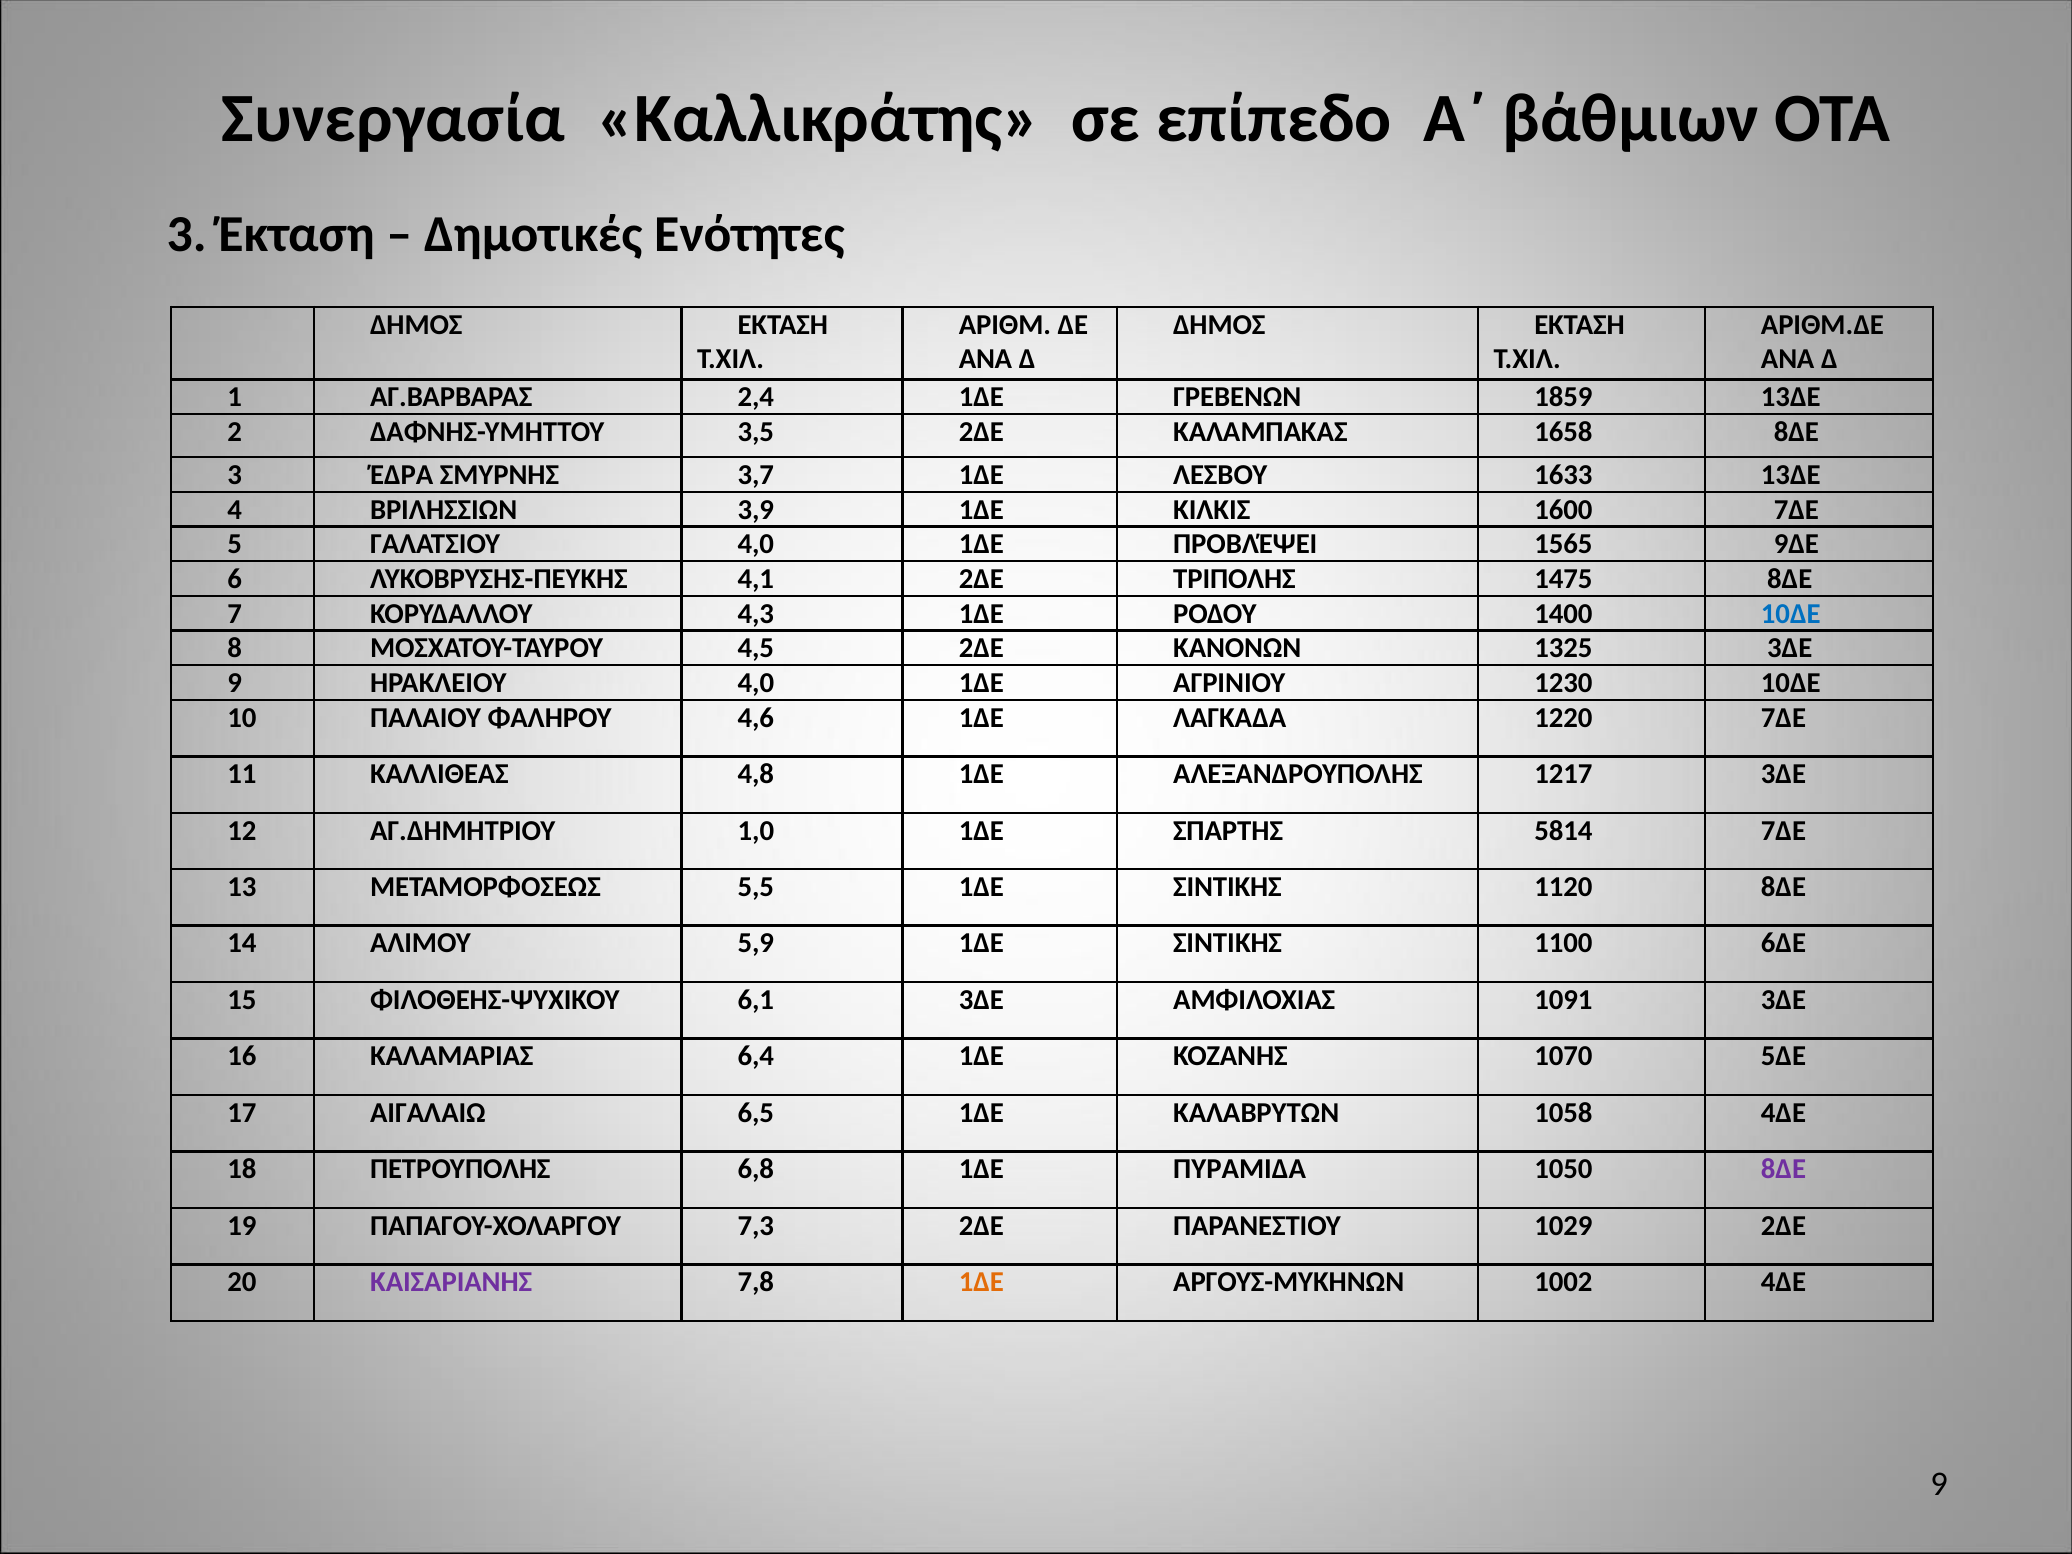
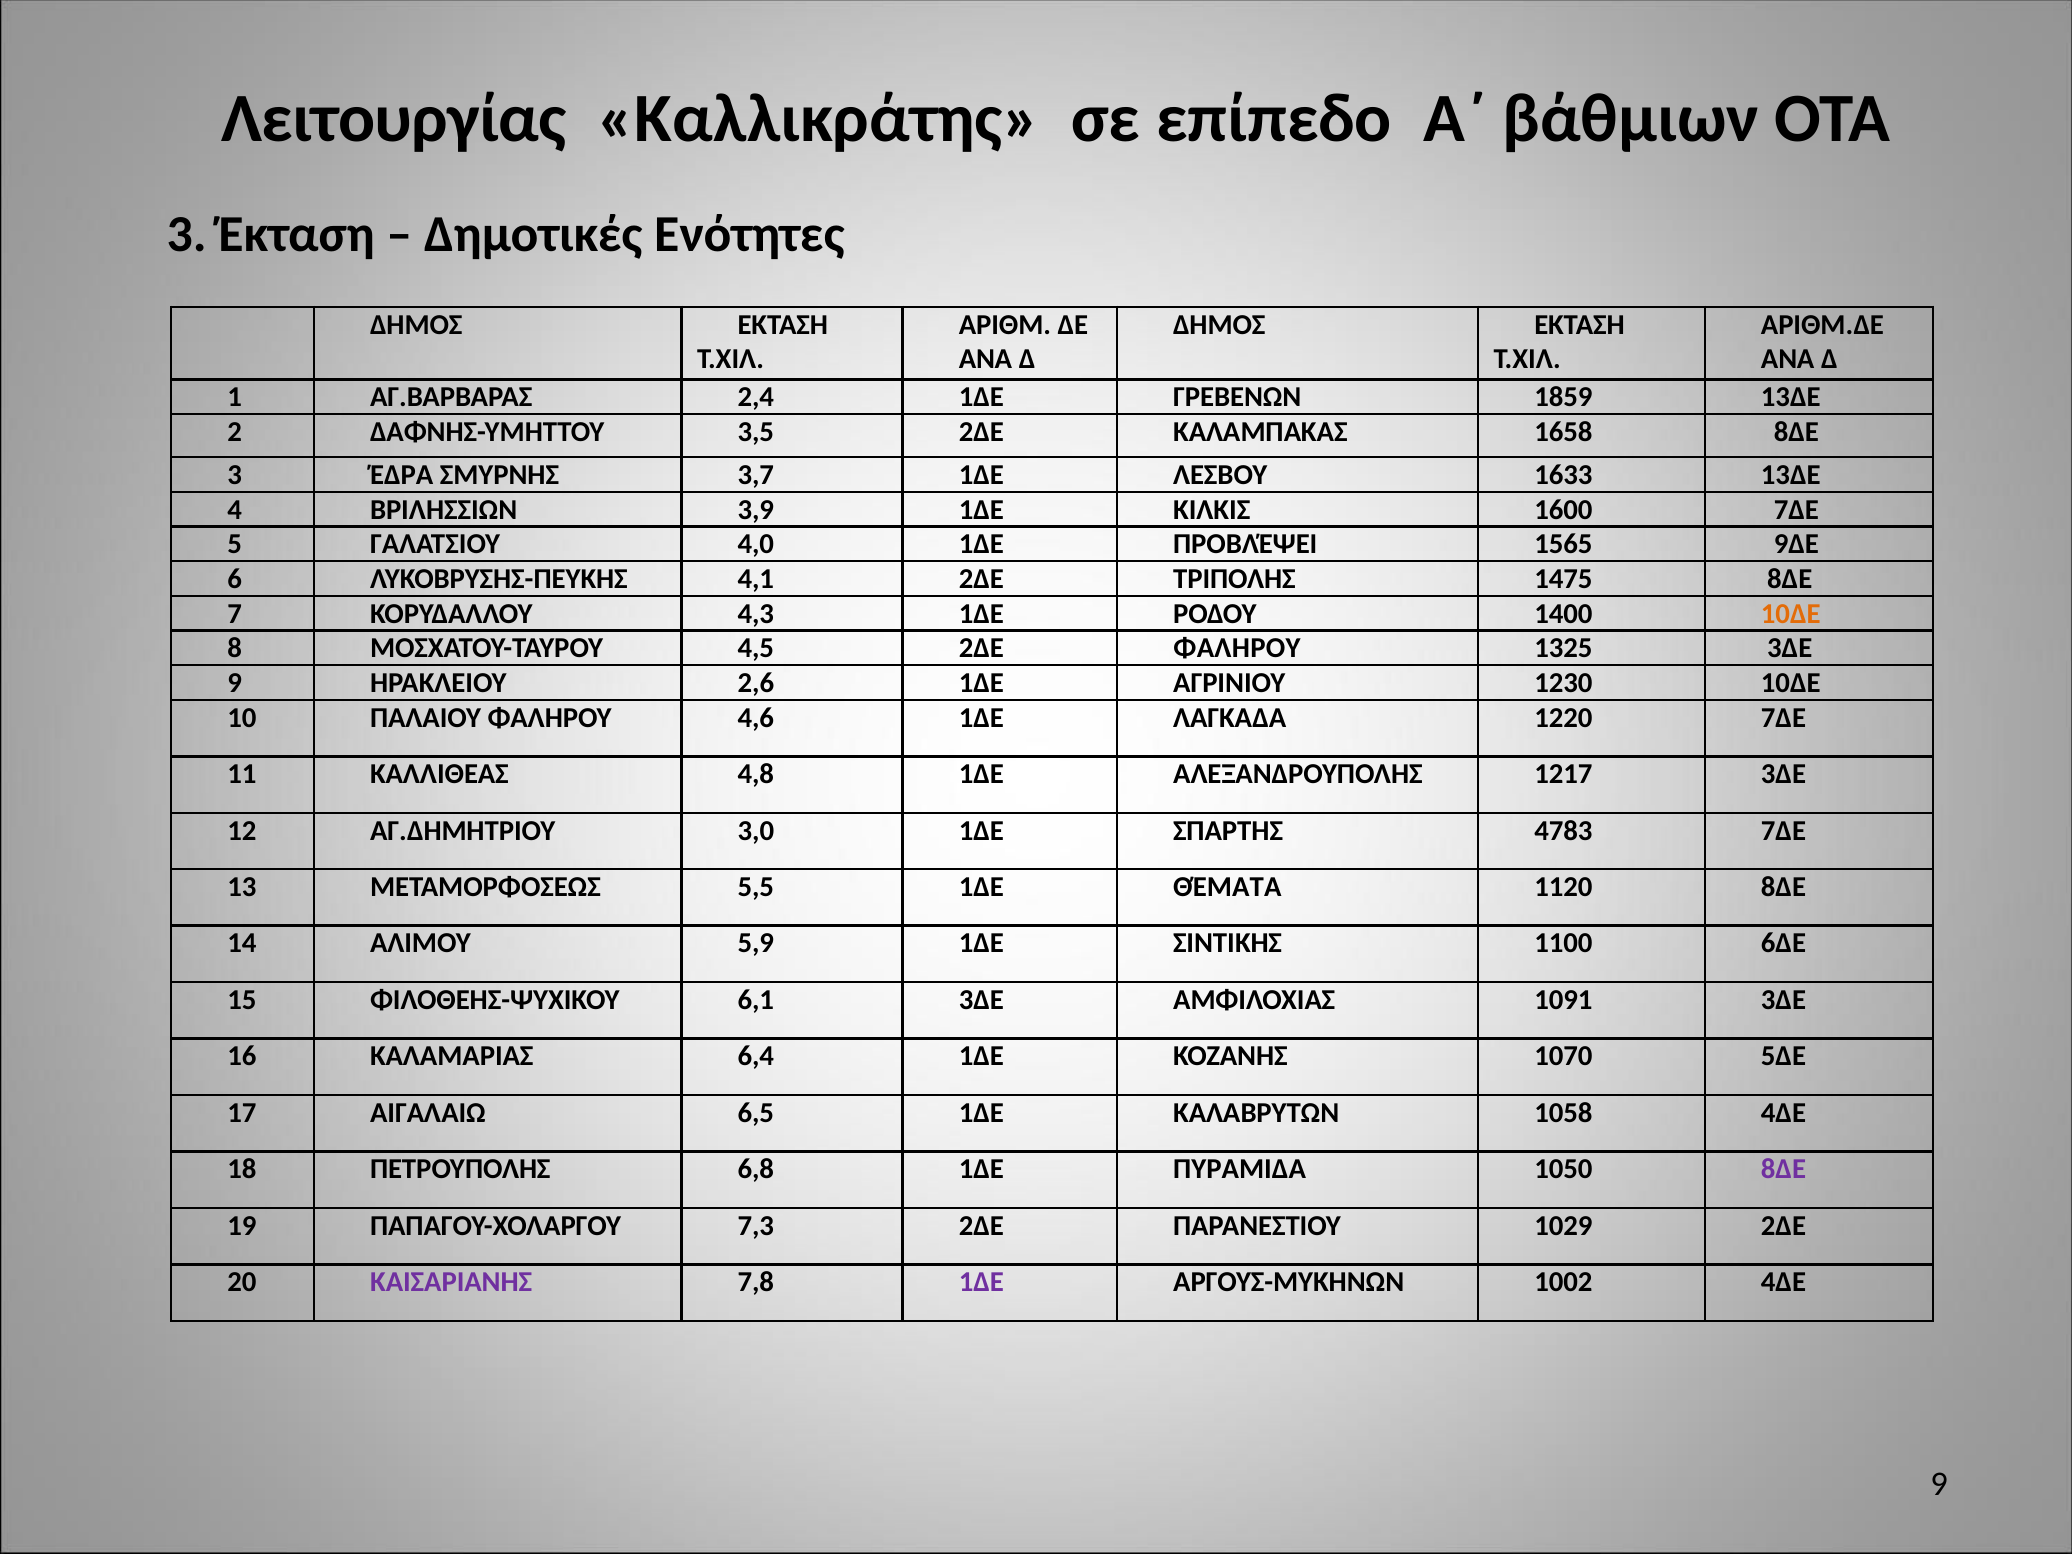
Συνεργασία: Συνεργασία -> Λειτουργίας
10ΔΕ at (1791, 614) colour: blue -> orange
2ΔΕ ΚΑΝΟΝΩΝ: ΚΑΝΟΝΩΝ -> ΦΑΛΗΡΟΥ
ΗΡΑΚΛΕΙΟΥ 4,0: 4,0 -> 2,6
1,0: 1,0 -> 3,0
5814: 5814 -> 4783
5,5 1ΔΕ ΣΙΝΤΙΚΗΣ: ΣΙΝΤΙΚΗΣ -> ΘΈΜΑΤΑ
1ΔΕ at (981, 1282) colour: orange -> purple
